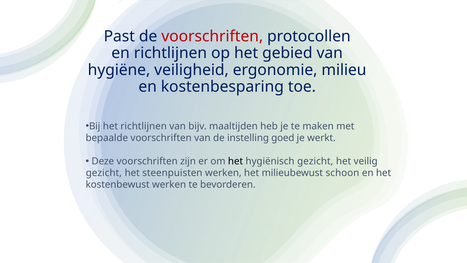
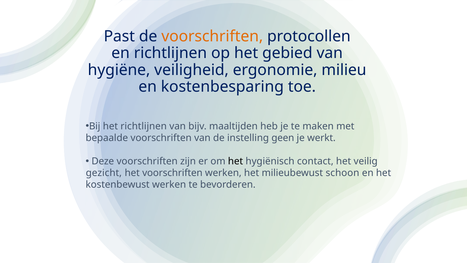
voorschriften at (212, 36) colour: red -> orange
goed: goed -> geen
hygiënisch gezicht: gezicht -> contact
het steenpuisten: steenpuisten -> voorschriften
